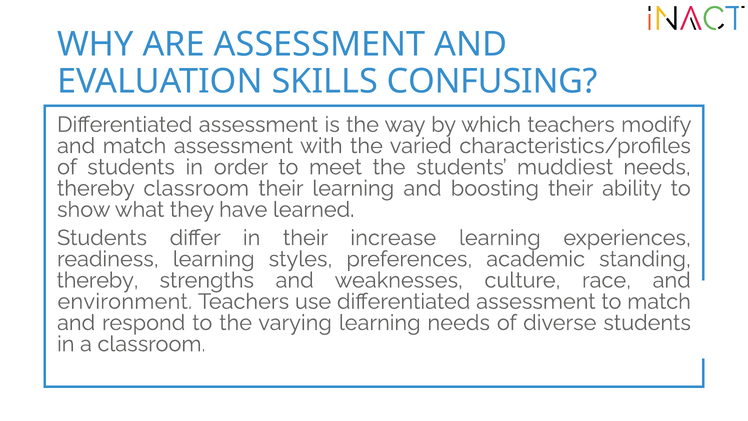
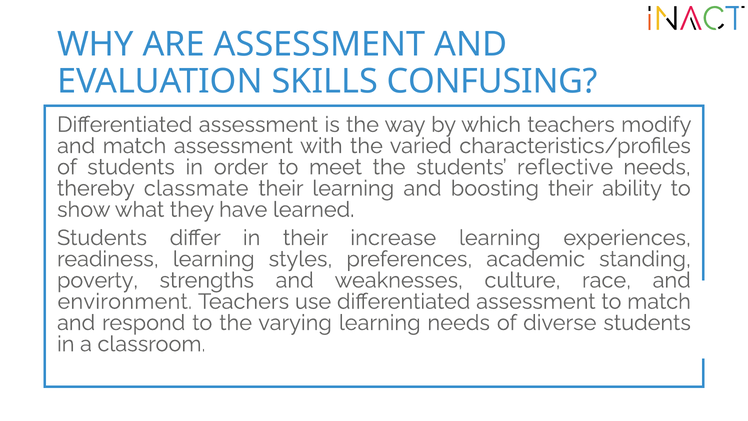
muddiest: muddiest -> reflective
thereby classroom: classroom -> classmate
thereby at (98, 280): thereby -> poverty
